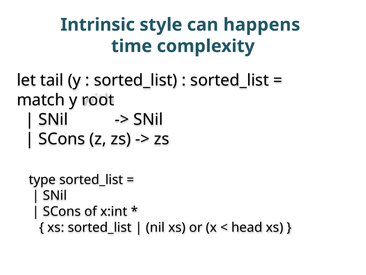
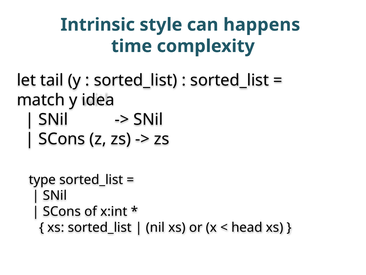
root: root -> idea
